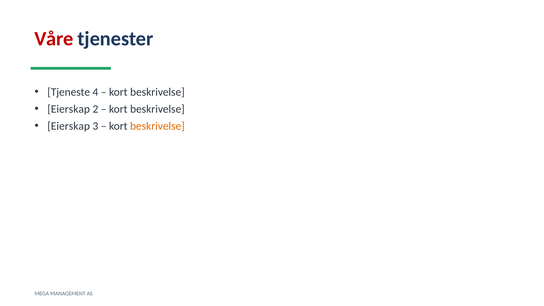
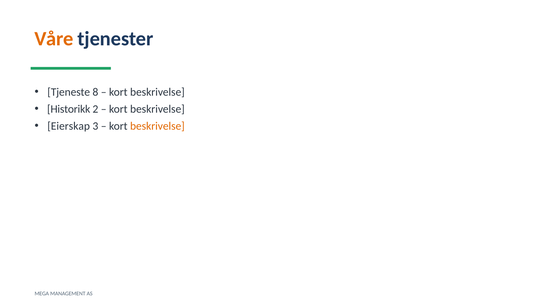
Våre colour: red -> orange
4: 4 -> 8
Eierskap at (69, 109): Eierskap -> Historikk
